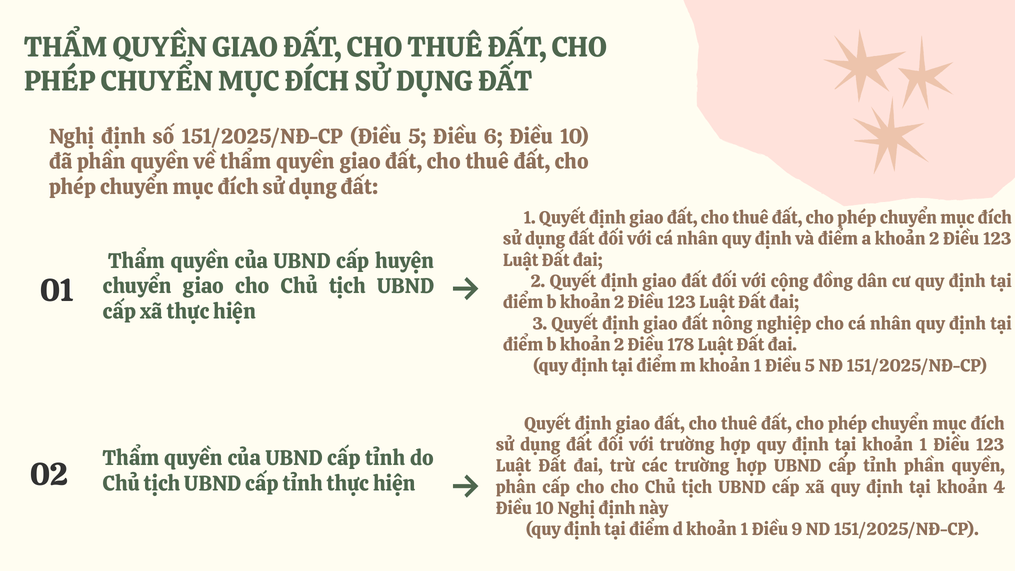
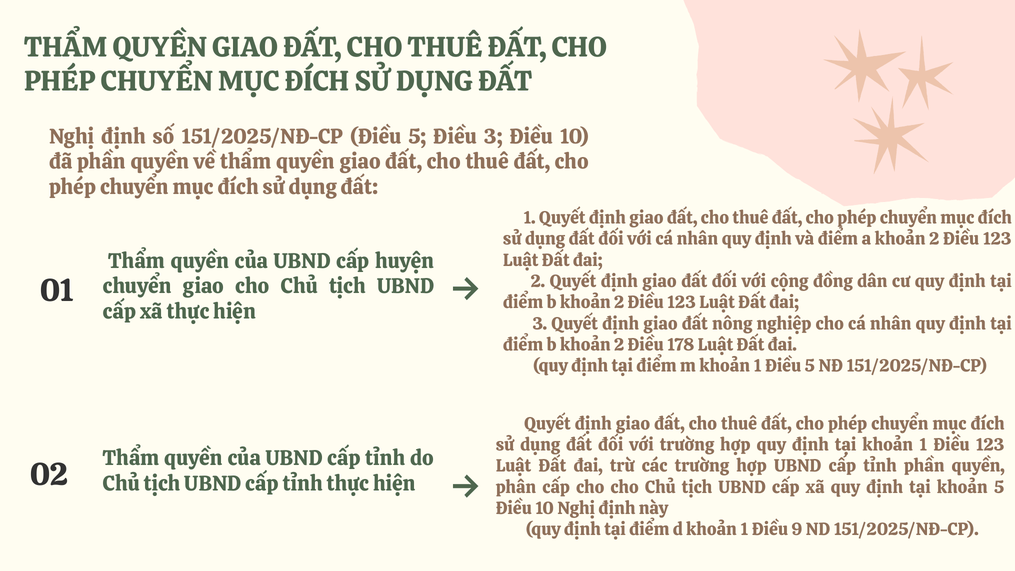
Điều 6: 6 -> 3
khoản 4: 4 -> 5
